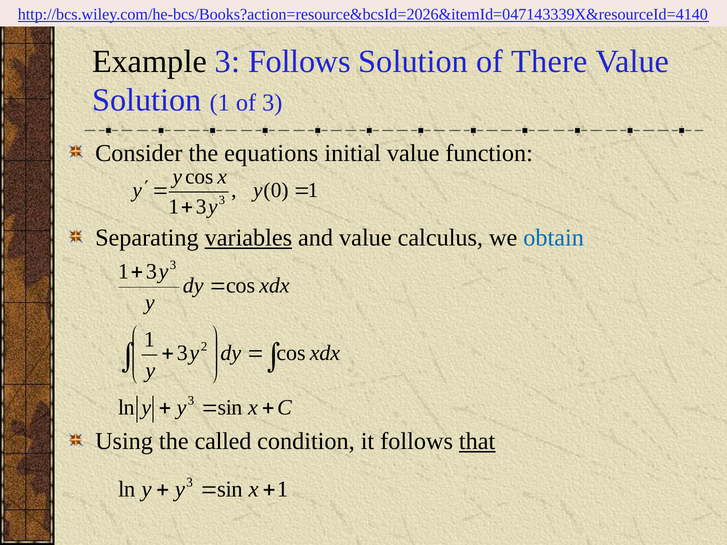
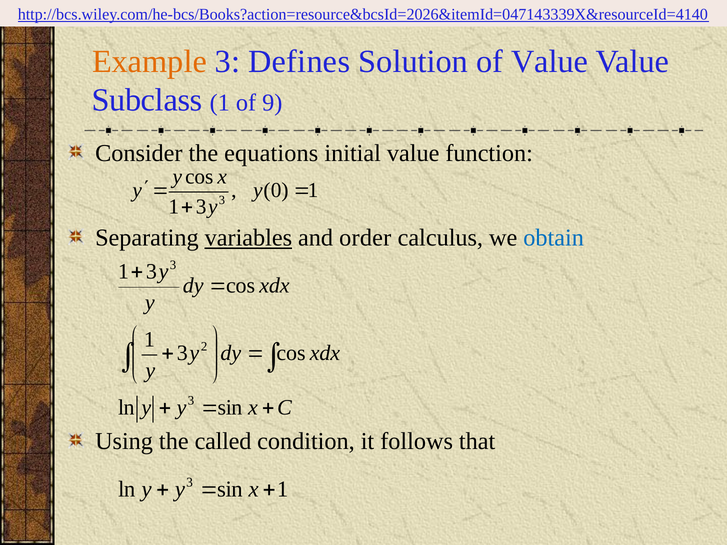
Example colour: black -> orange
3 Follows: Follows -> Defines
of There: There -> Value
Solution at (147, 100): Solution -> Subclass
of 3: 3 -> 9
and value: value -> order
that underline: present -> none
